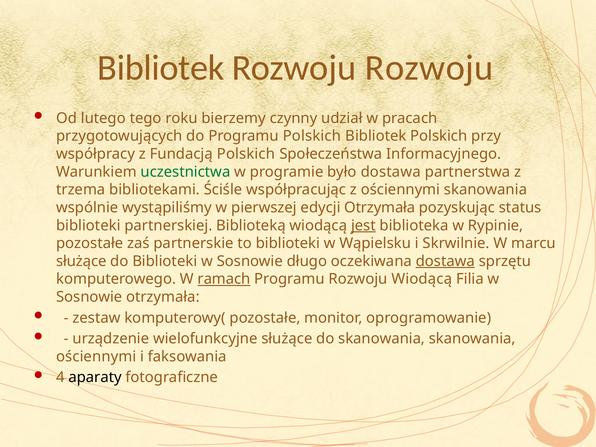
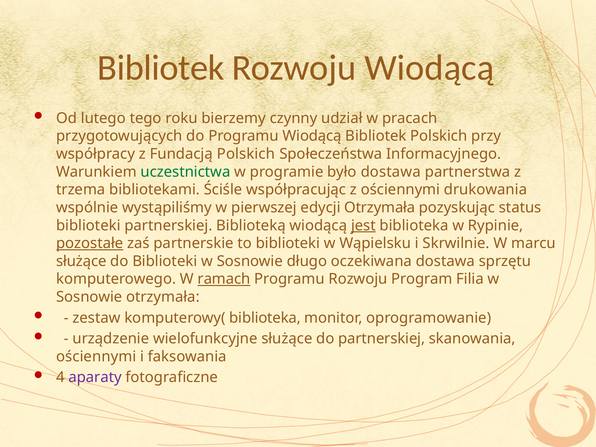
Rozwoju Rozwoju: Rozwoju -> Wiodącą
Programu Polskich: Polskich -> Wiodącą
ościennymi skanowania: skanowania -> drukowania
pozostałe at (90, 243) underline: none -> present
dostawa at (445, 261) underline: present -> none
Rozwoju Wiodącą: Wiodącą -> Program
komputerowy( pozostałe: pozostałe -> biblioteka
do skanowania: skanowania -> partnerskiej
aparaty colour: black -> purple
